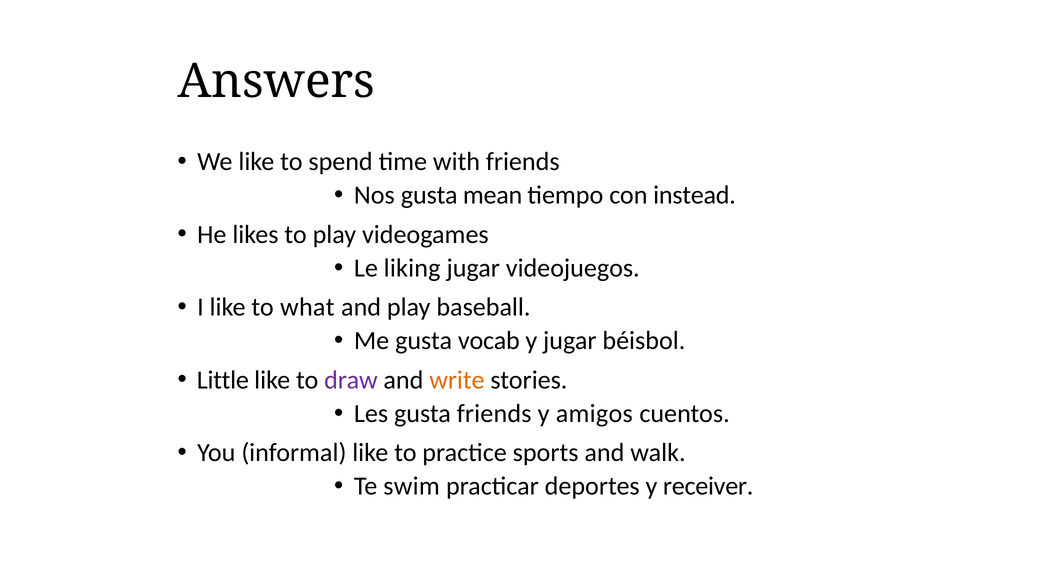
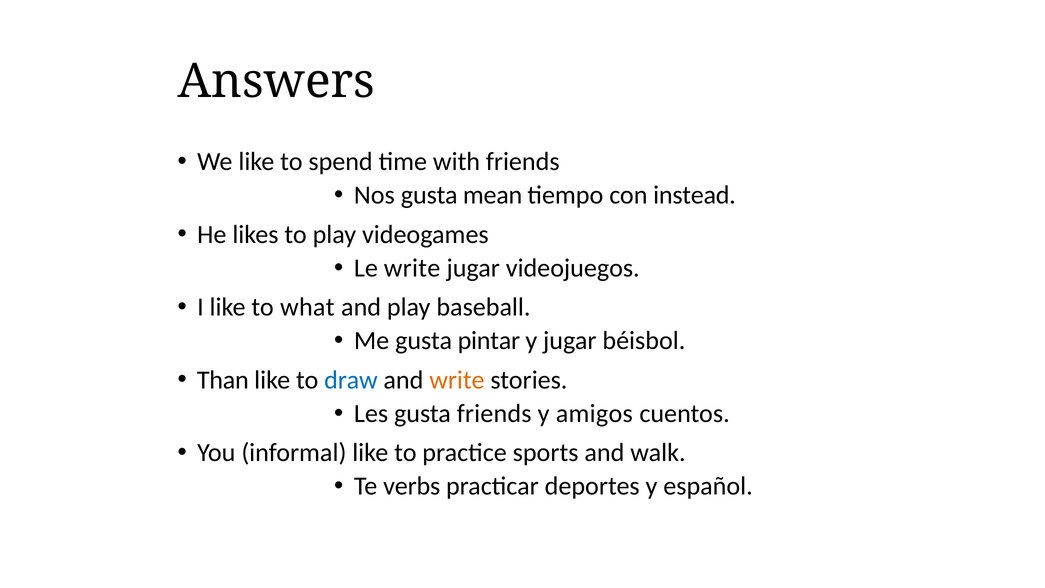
Le liking: liking -> write
vocab: vocab -> pintar
Little: Little -> Than
draw colour: purple -> blue
swim: swim -> verbs
receiver: receiver -> español
